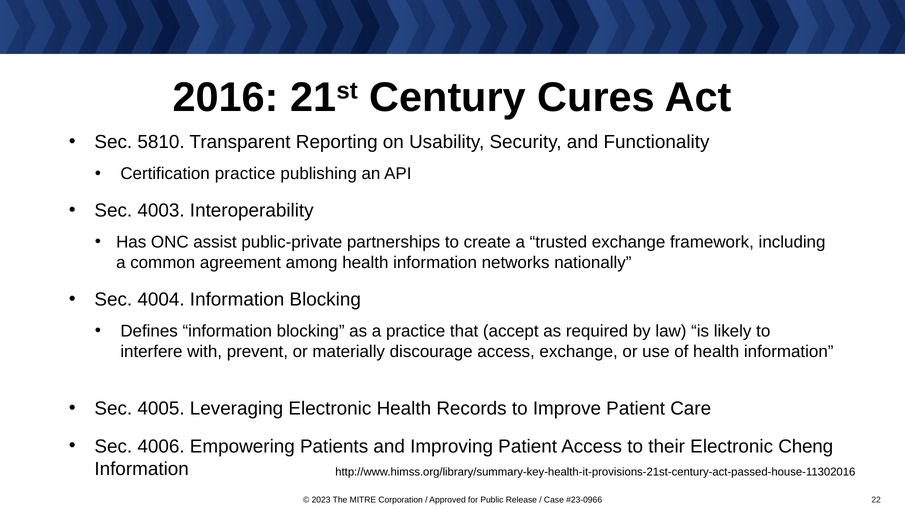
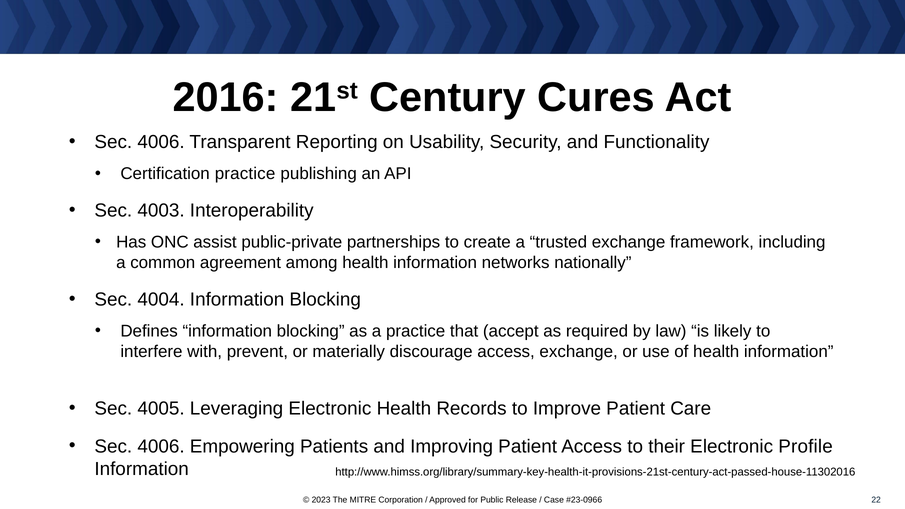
5810 at (161, 142): 5810 -> 4006
Cheng: Cheng -> Profile
